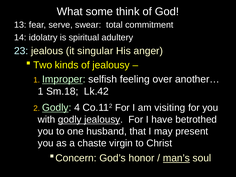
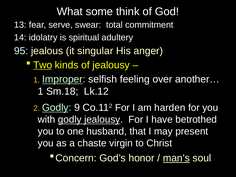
23: 23 -> 95
Two underline: none -> present
Lk.42: Lk.42 -> Lk.12
4: 4 -> 9
visiting: visiting -> harden
